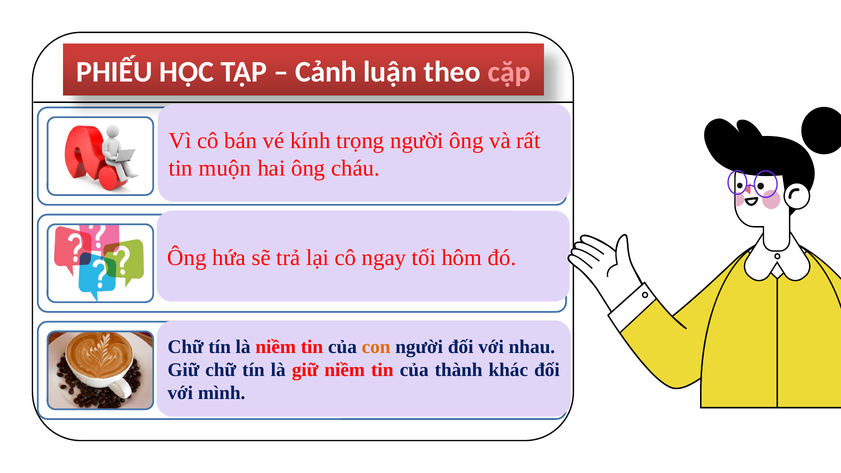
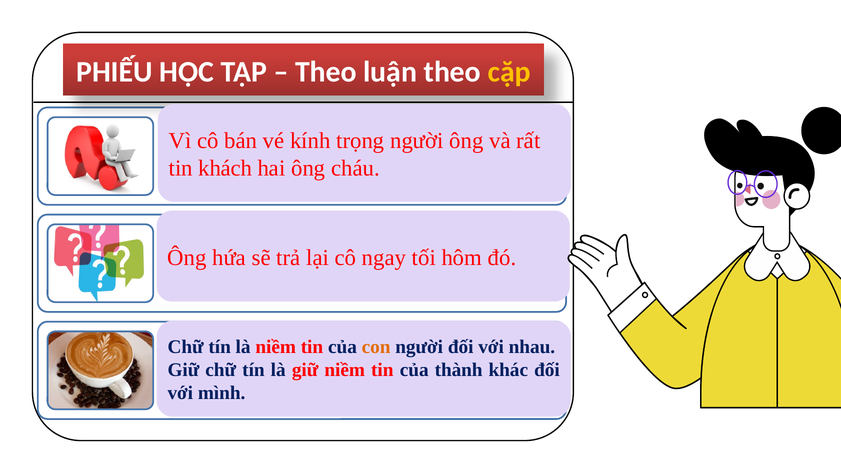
Cảnh at (326, 72): Cảnh -> Theo
cặp colour: pink -> yellow
muộn: muộn -> khách
